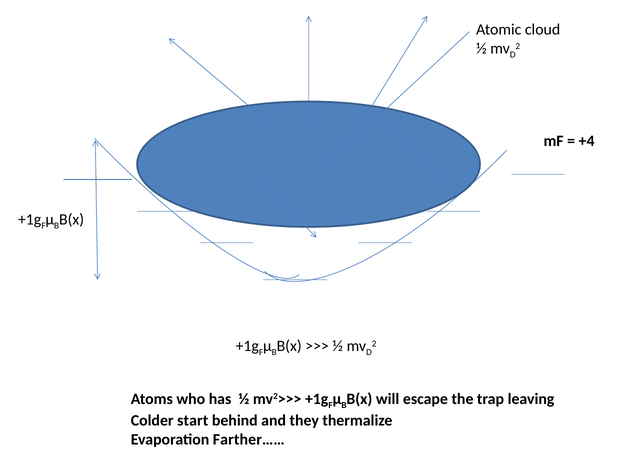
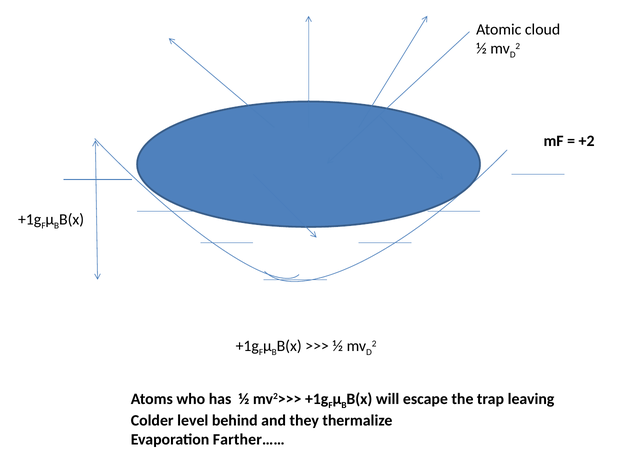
+4: +4 -> +2
start: start -> level
